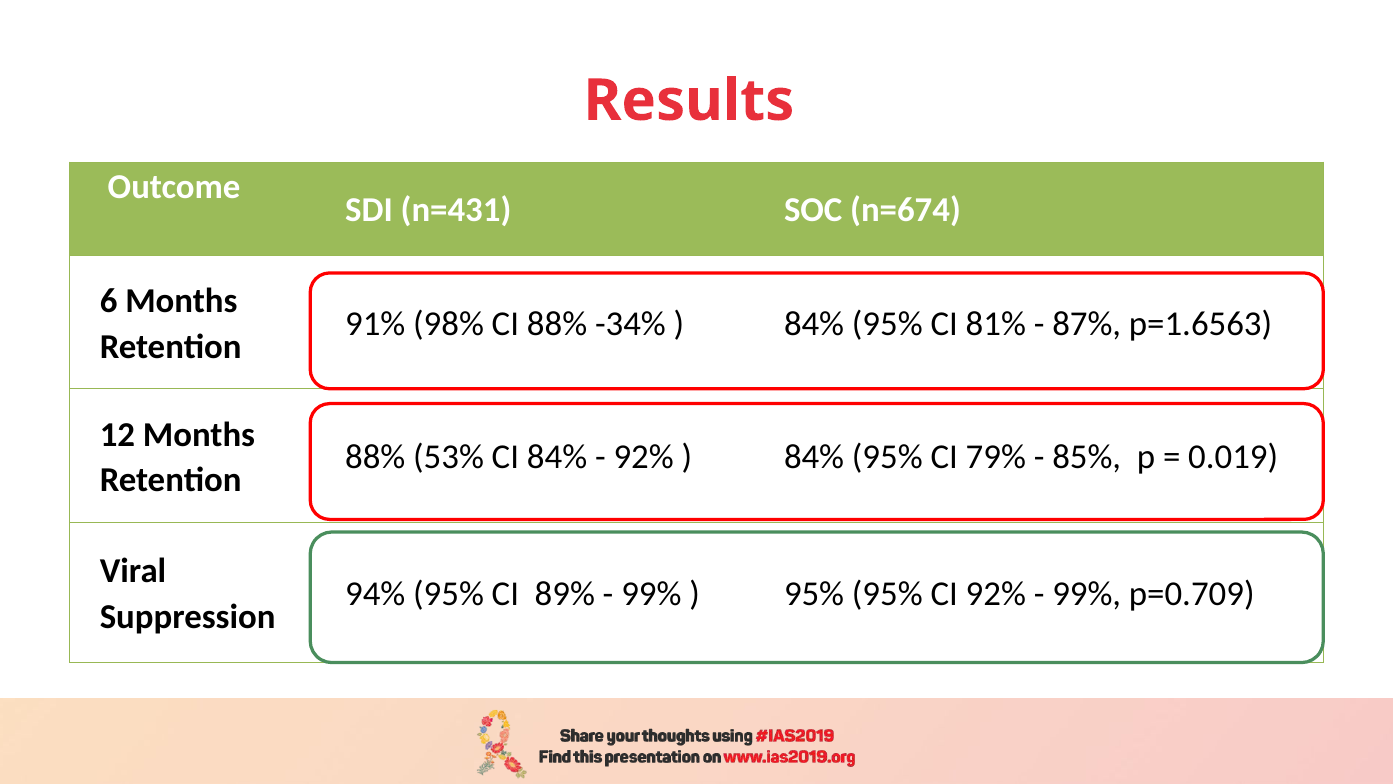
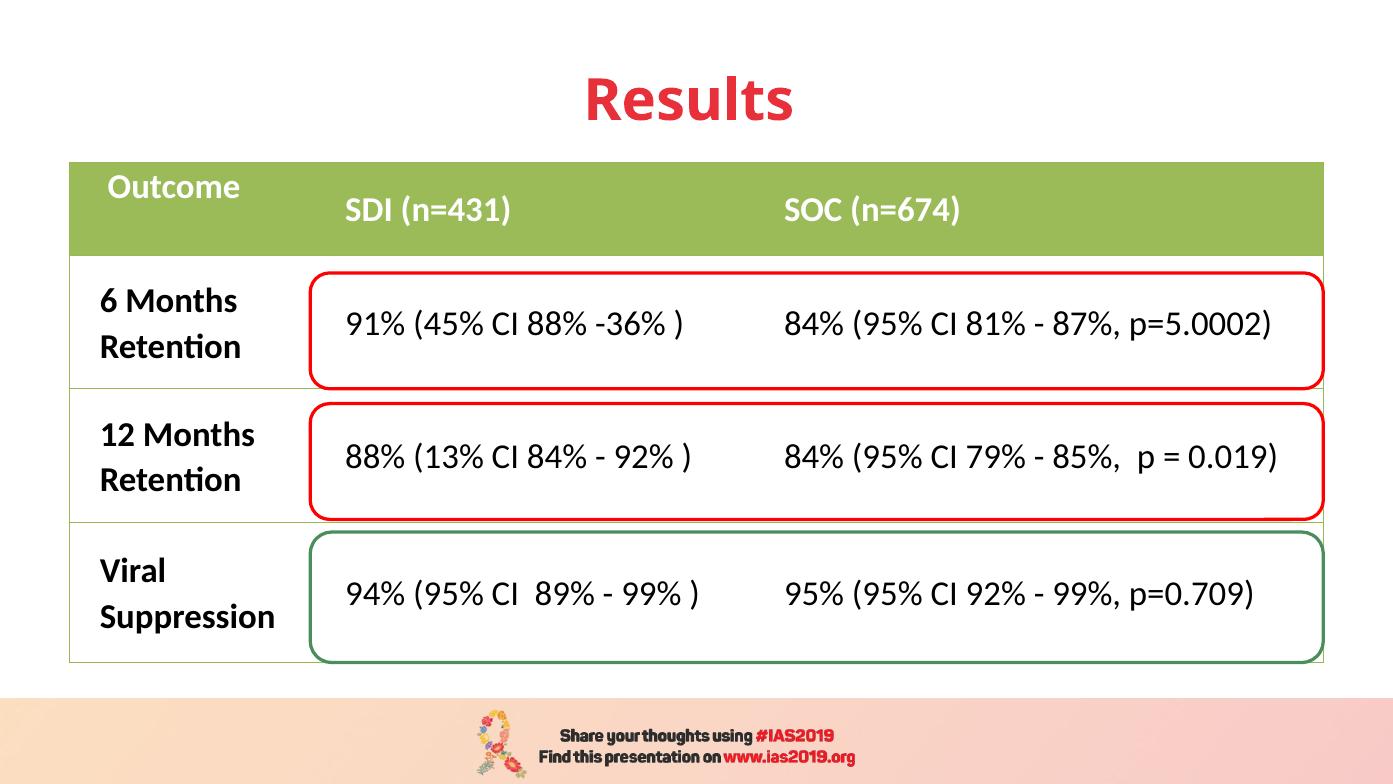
98%: 98% -> 45%
-34%: -34% -> -36%
p=1.6563: p=1.6563 -> p=5.0002
53%: 53% -> 13%
